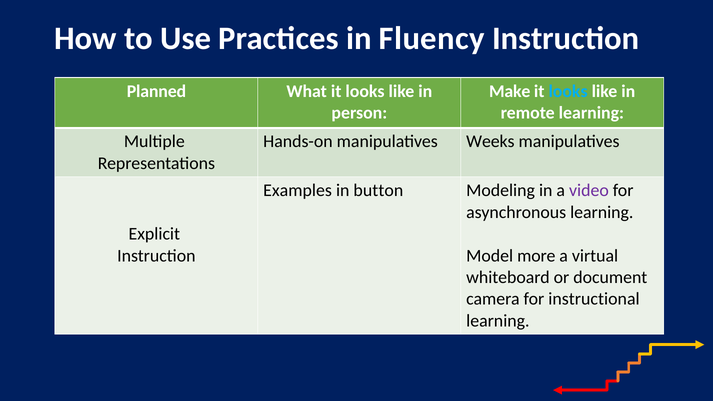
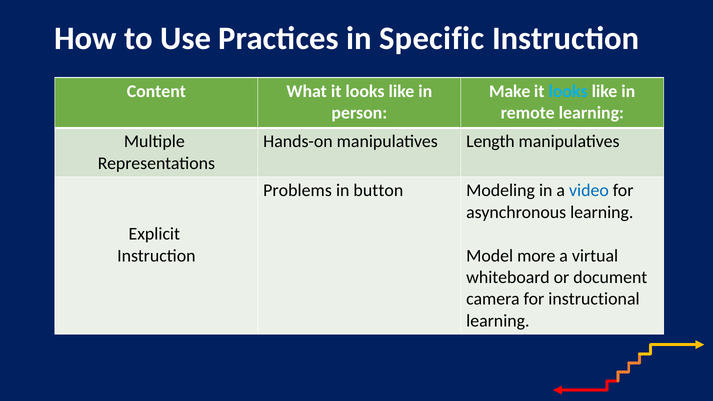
Fluency: Fluency -> Specific
Planned: Planned -> Content
Weeks: Weeks -> Length
Examples: Examples -> Problems
video colour: purple -> blue
